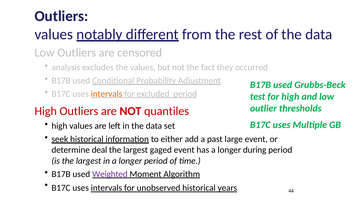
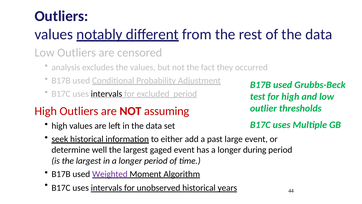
intervals at (107, 94) colour: orange -> black
quantiles: quantiles -> assuming
deal: deal -> well
